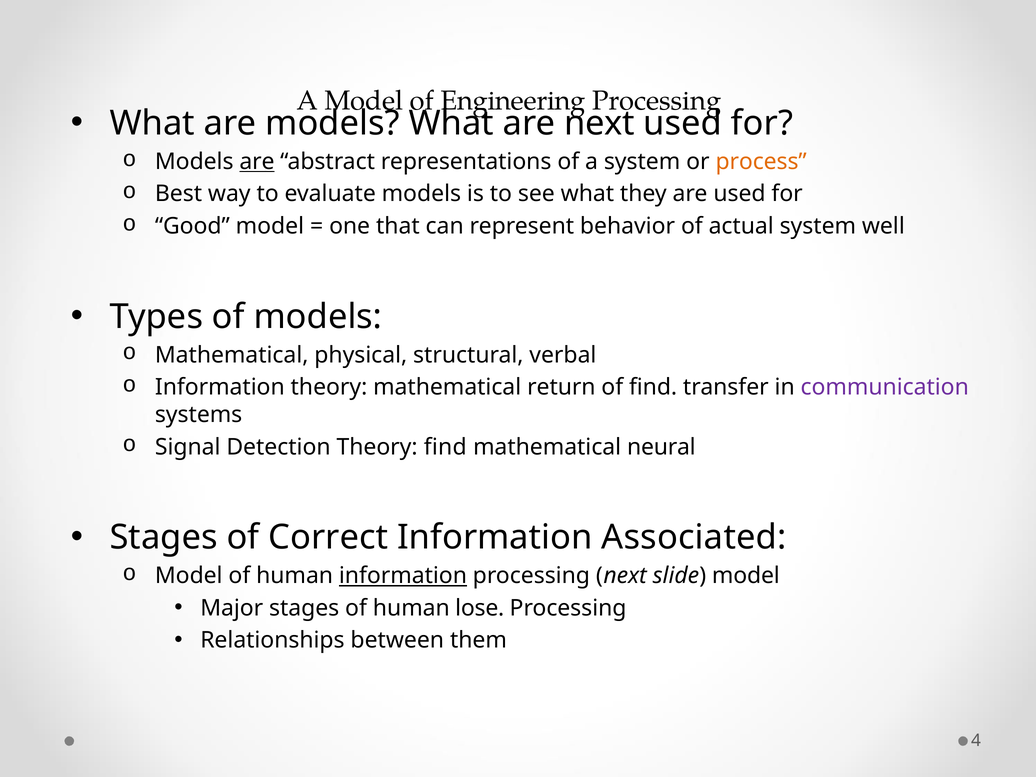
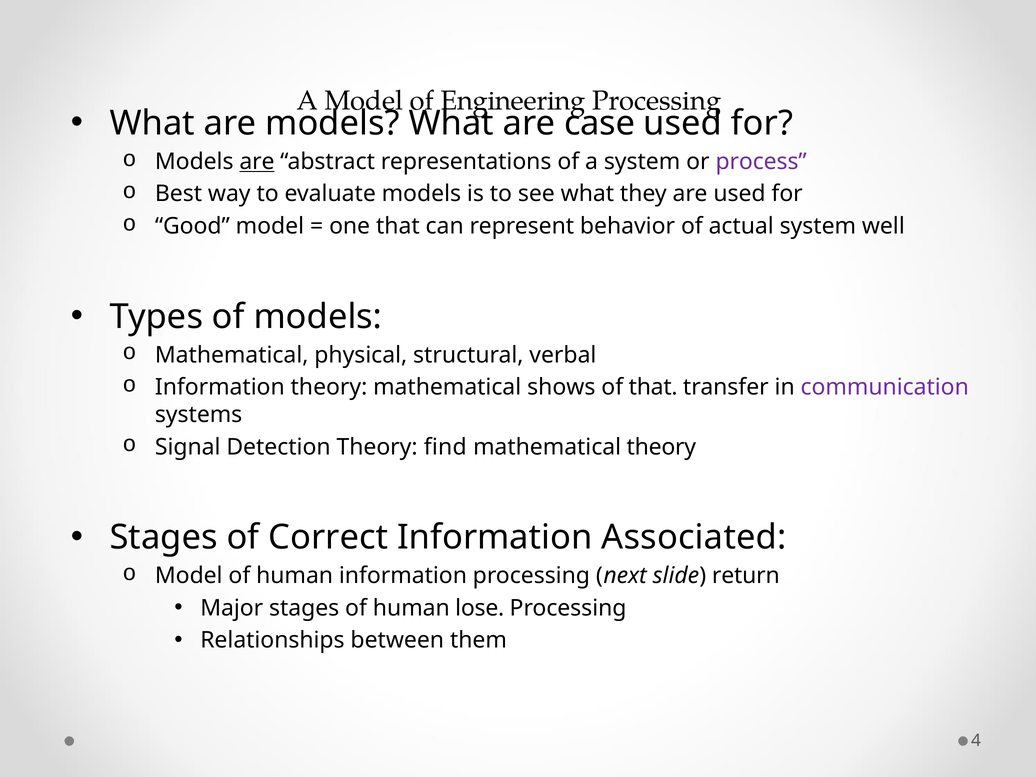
are next: next -> case
process colour: orange -> purple
return: return -> shows
of find: find -> that
mathematical neural: neural -> theory
information at (403, 576) underline: present -> none
slide model: model -> return
